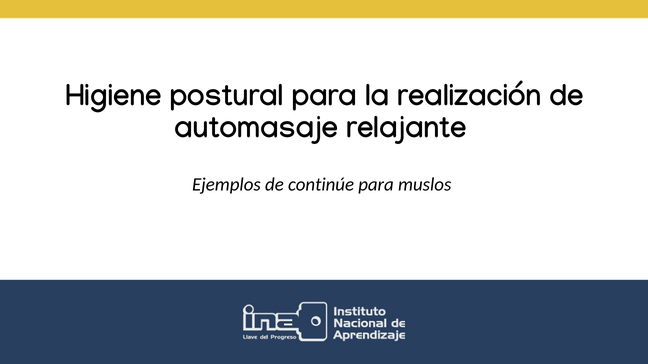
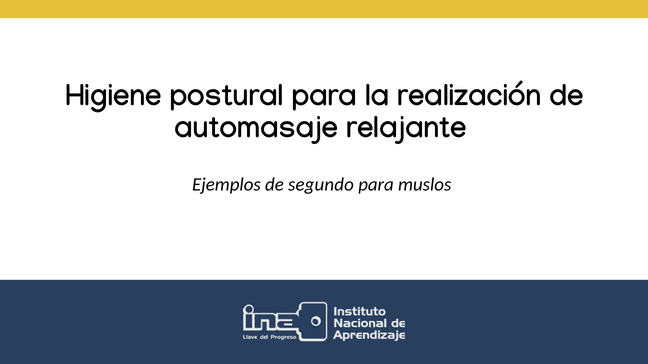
continúe: continúe -> segundo
